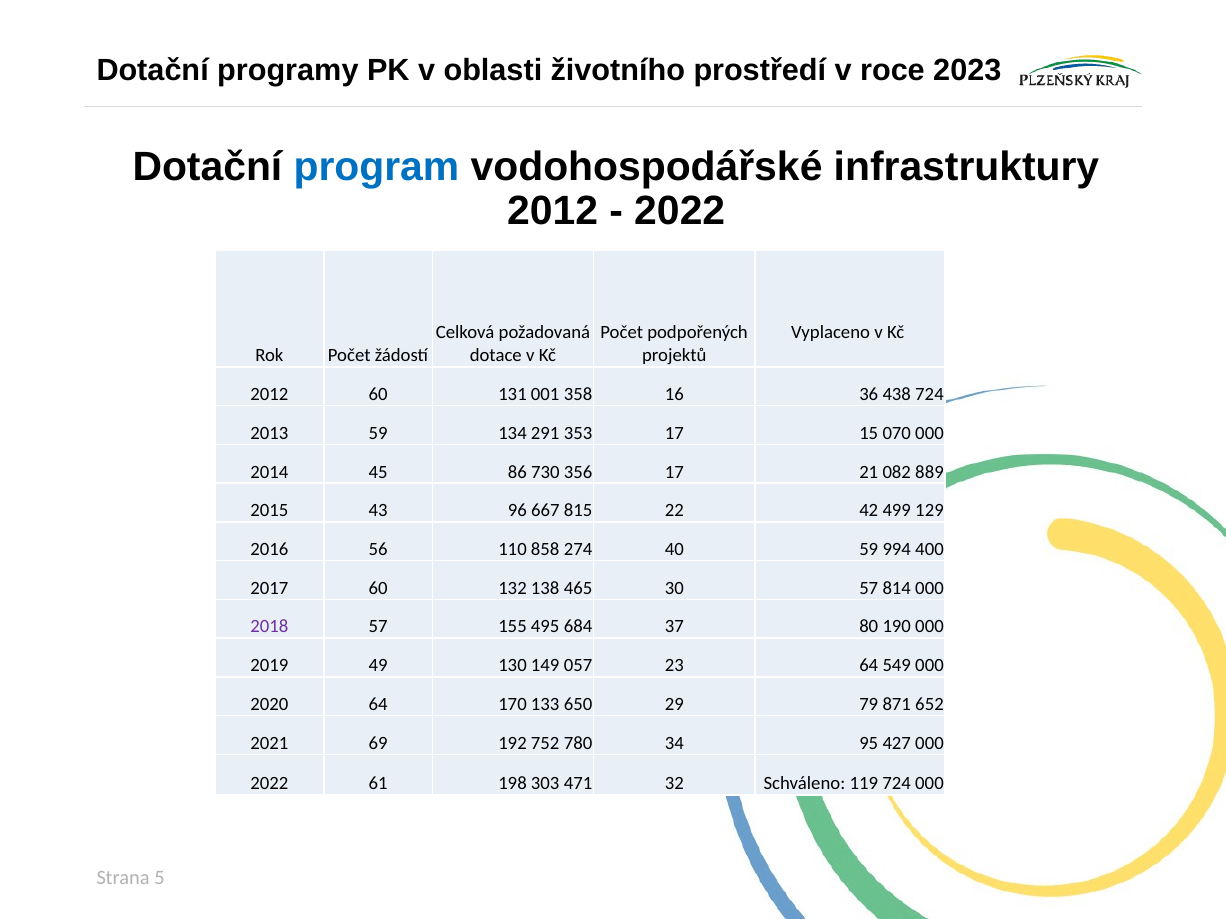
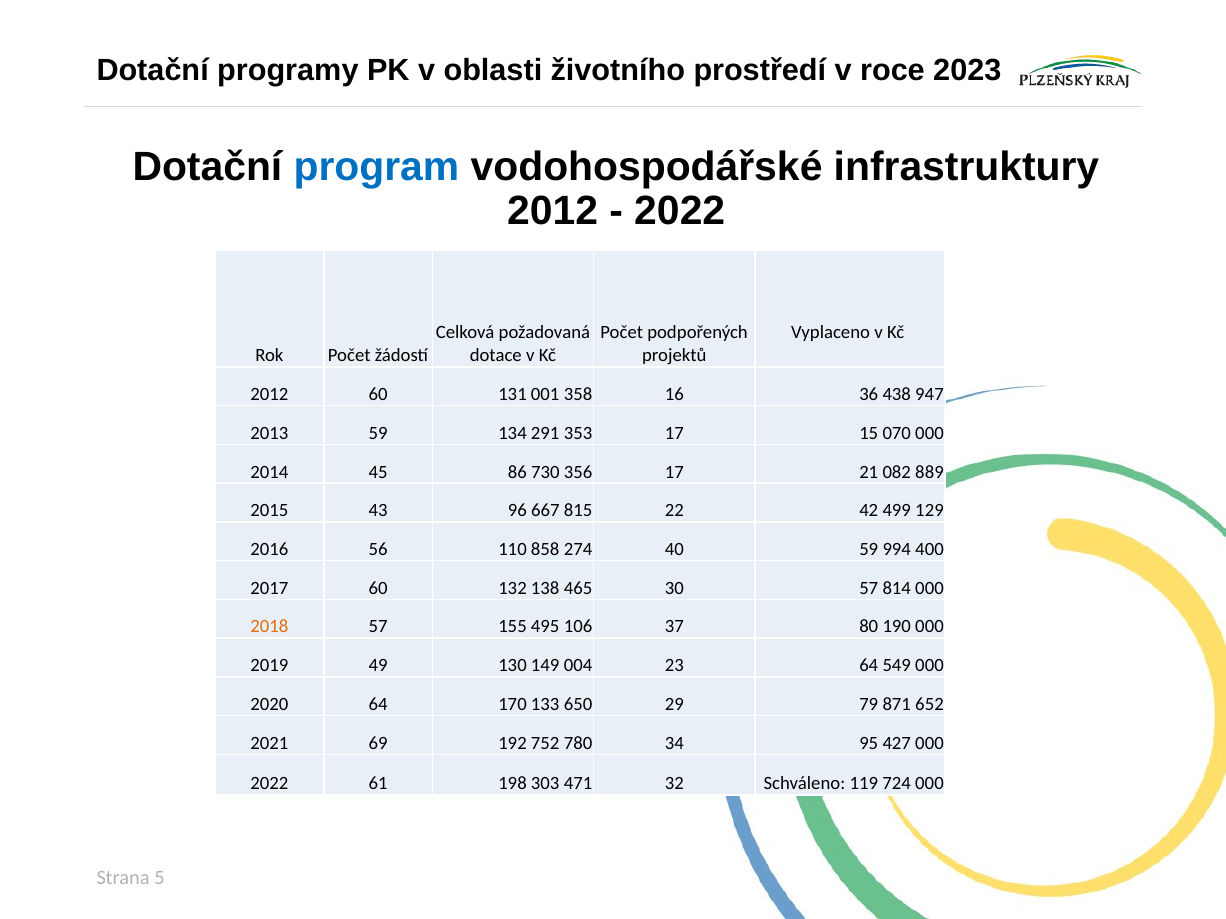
438 724: 724 -> 947
2018 colour: purple -> orange
684: 684 -> 106
057: 057 -> 004
